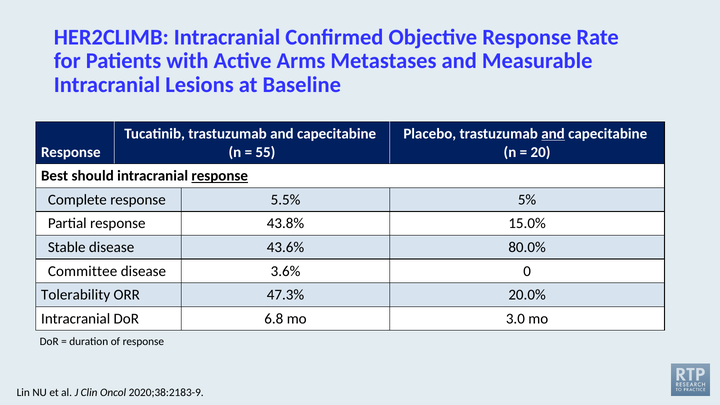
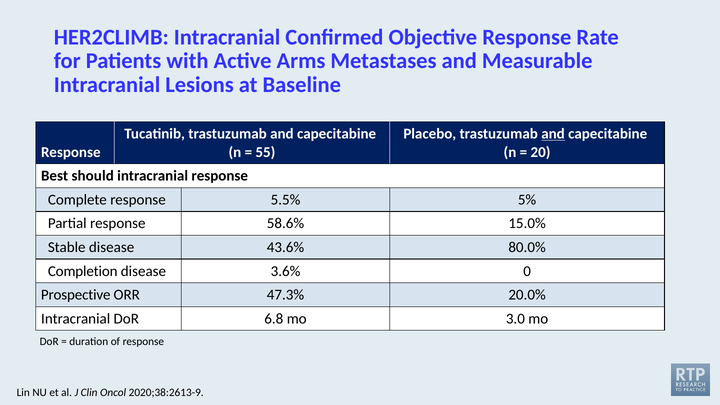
response at (220, 176) underline: present -> none
43.8%: 43.8% -> 58.6%
Committee: Committee -> Completion
Tolerability: Tolerability -> Prospective
2020;38:2183-9: 2020;38:2183-9 -> 2020;38:2613-9
